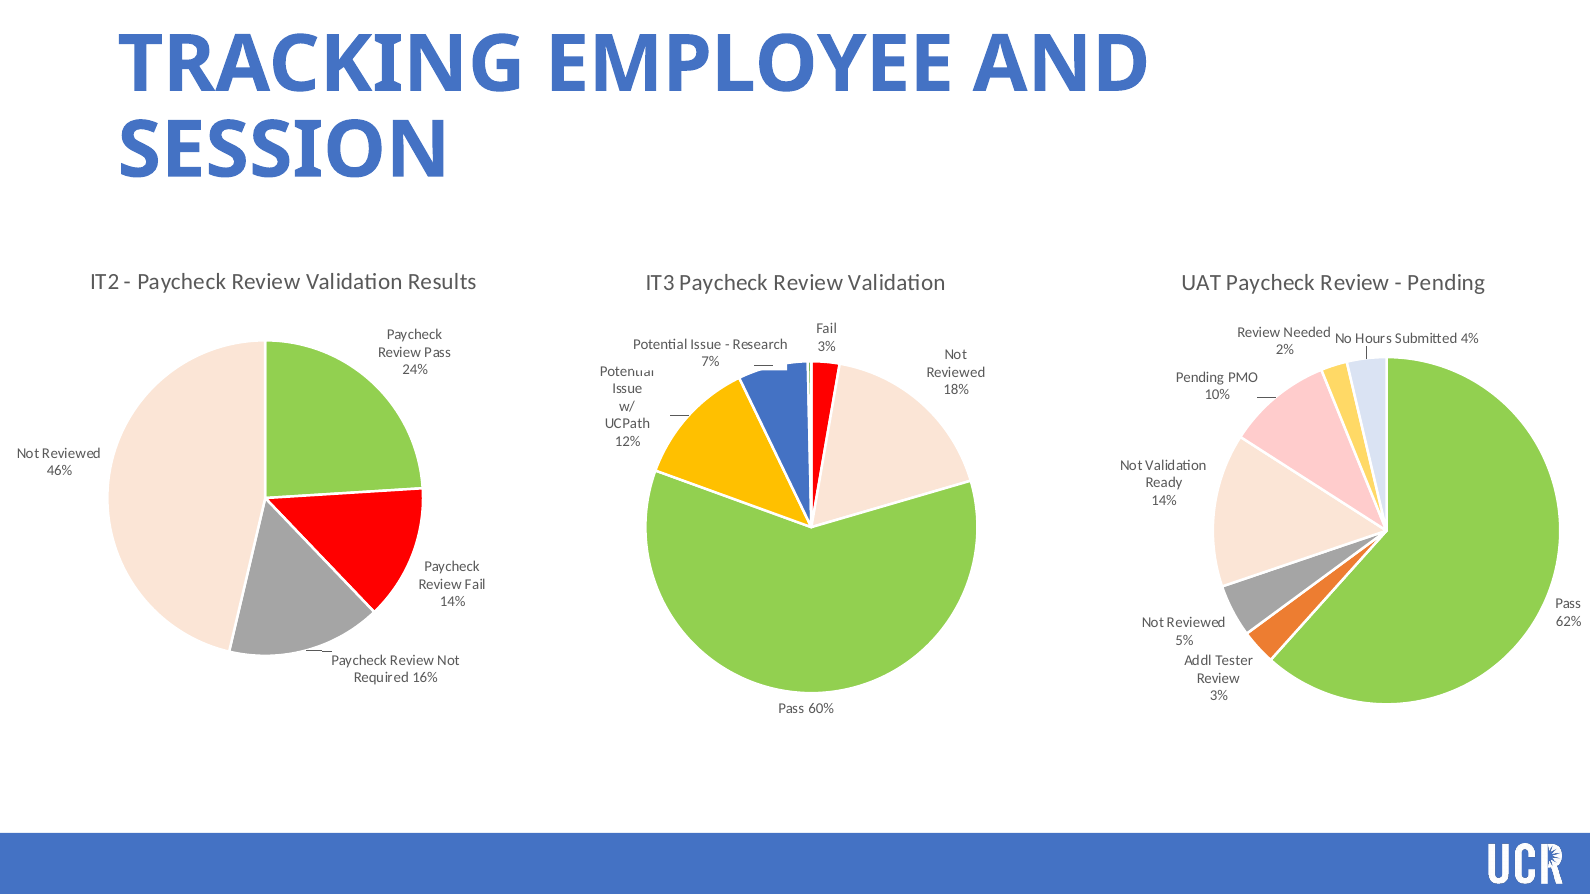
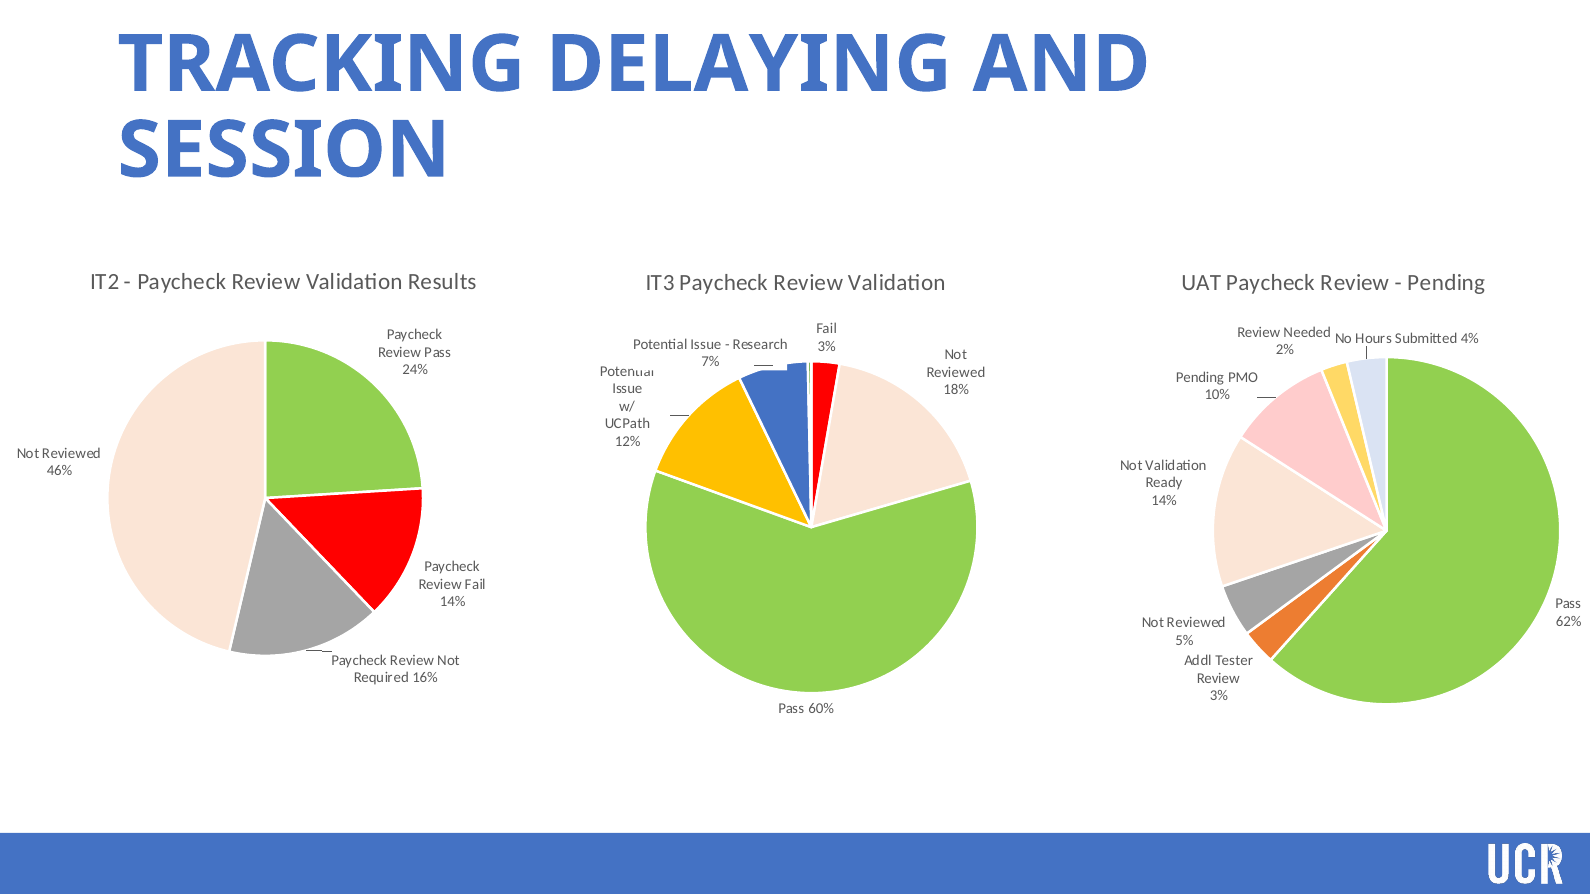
EMPLOYEE: EMPLOYEE -> DELAYING
